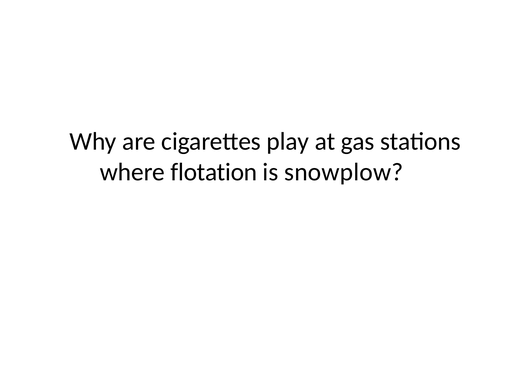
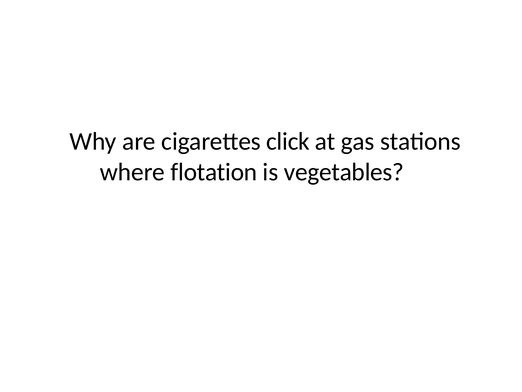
play: play -> click
snowplow: snowplow -> vegetables
